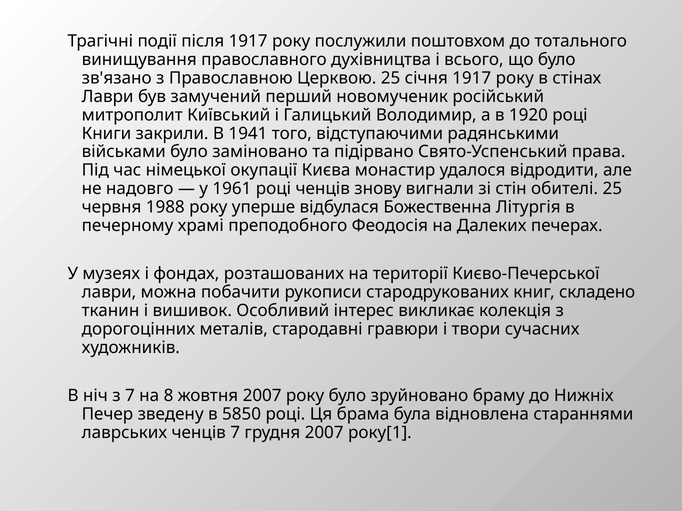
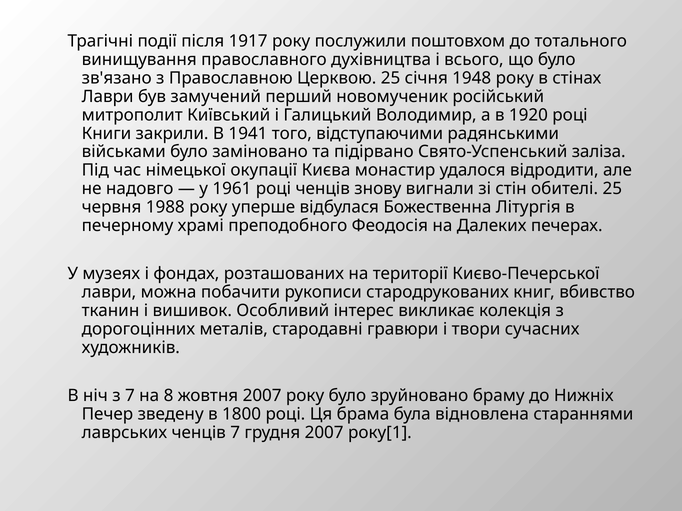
січня 1917: 1917 -> 1948
права: права -> заліза
складено: складено -> вбивство
5850: 5850 -> 1800
